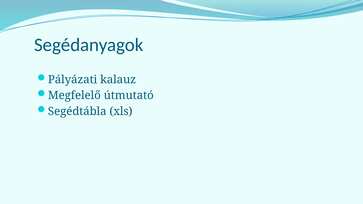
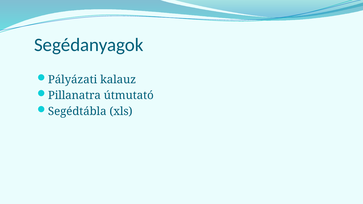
Megfelelő: Megfelelő -> Pillanatra
